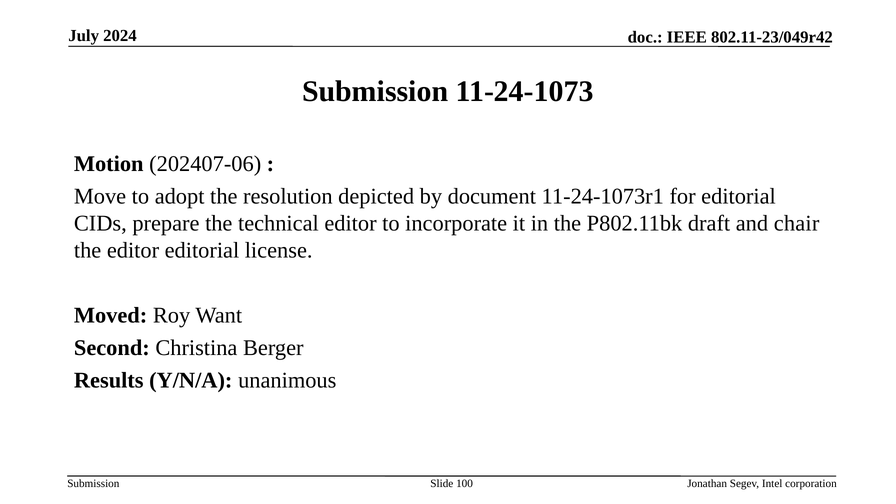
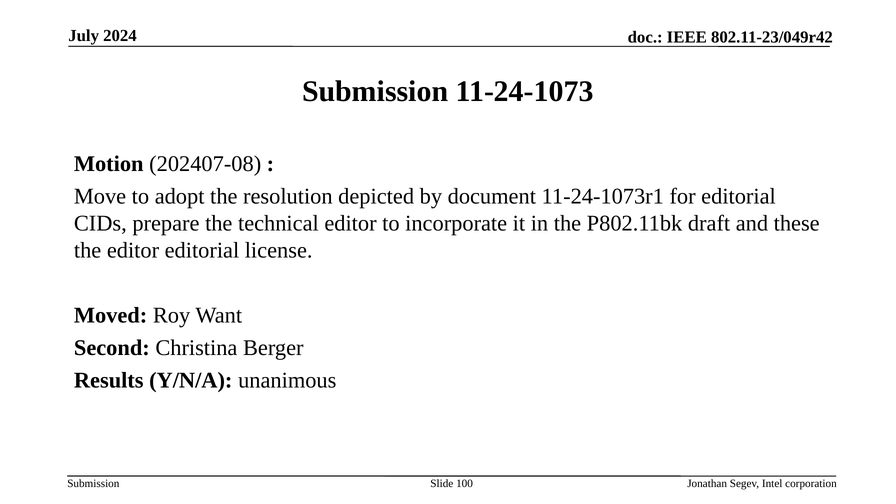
202407-06: 202407-06 -> 202407-08
chair: chair -> these
